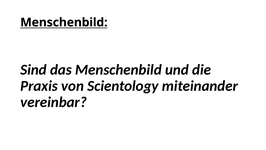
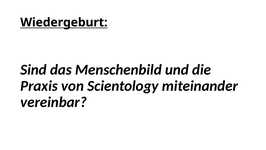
Menschenbild at (64, 22): Menschenbild -> Wiedergeburt
